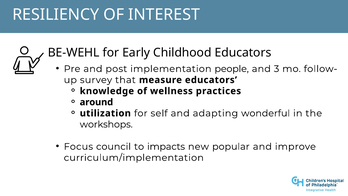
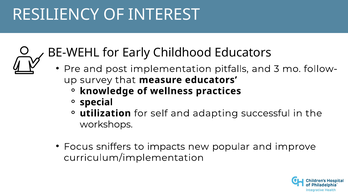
people: people -> pitfalls
around: around -> special
wonderful: wonderful -> successful
council: council -> sniffers
